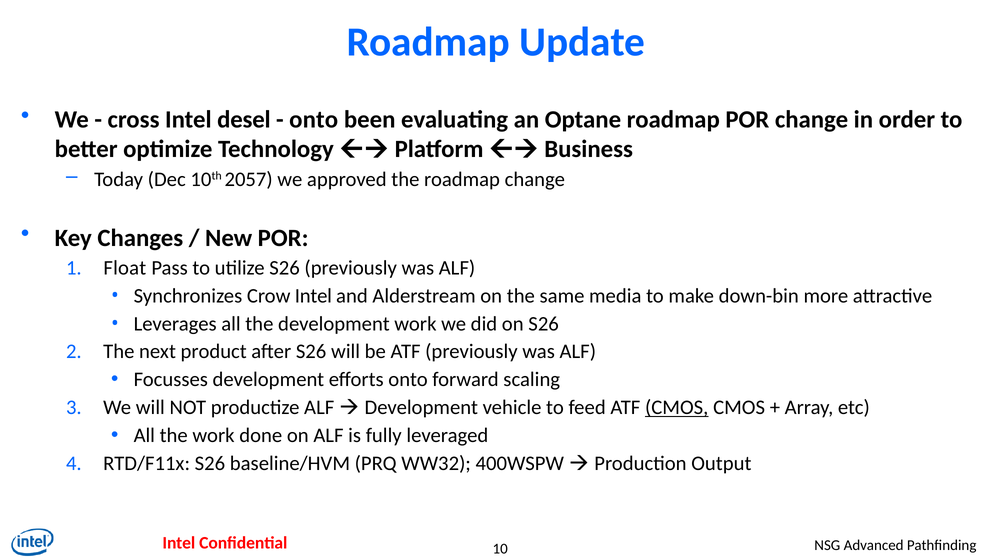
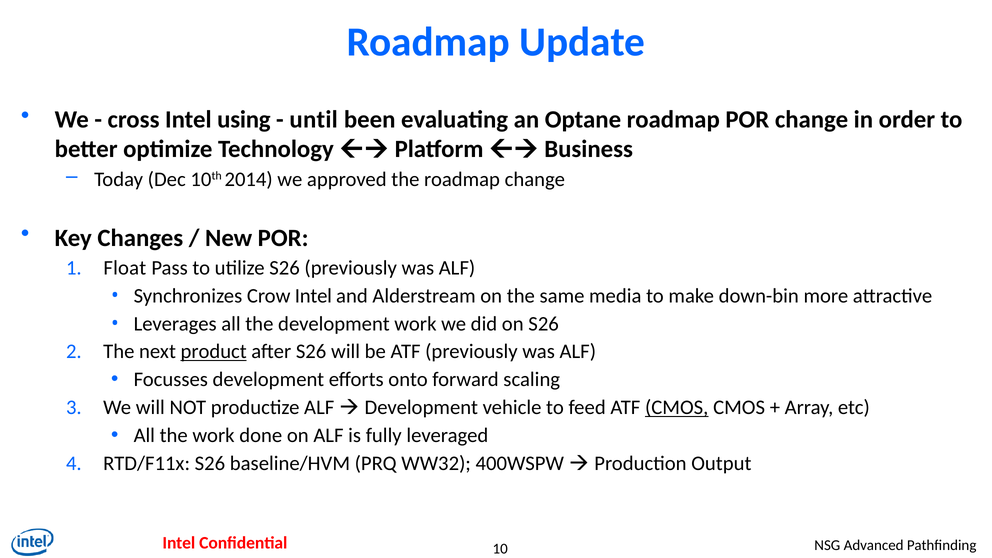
desel: desel -> using
onto at (314, 119): onto -> until
2057: 2057 -> 2014
product underline: none -> present
